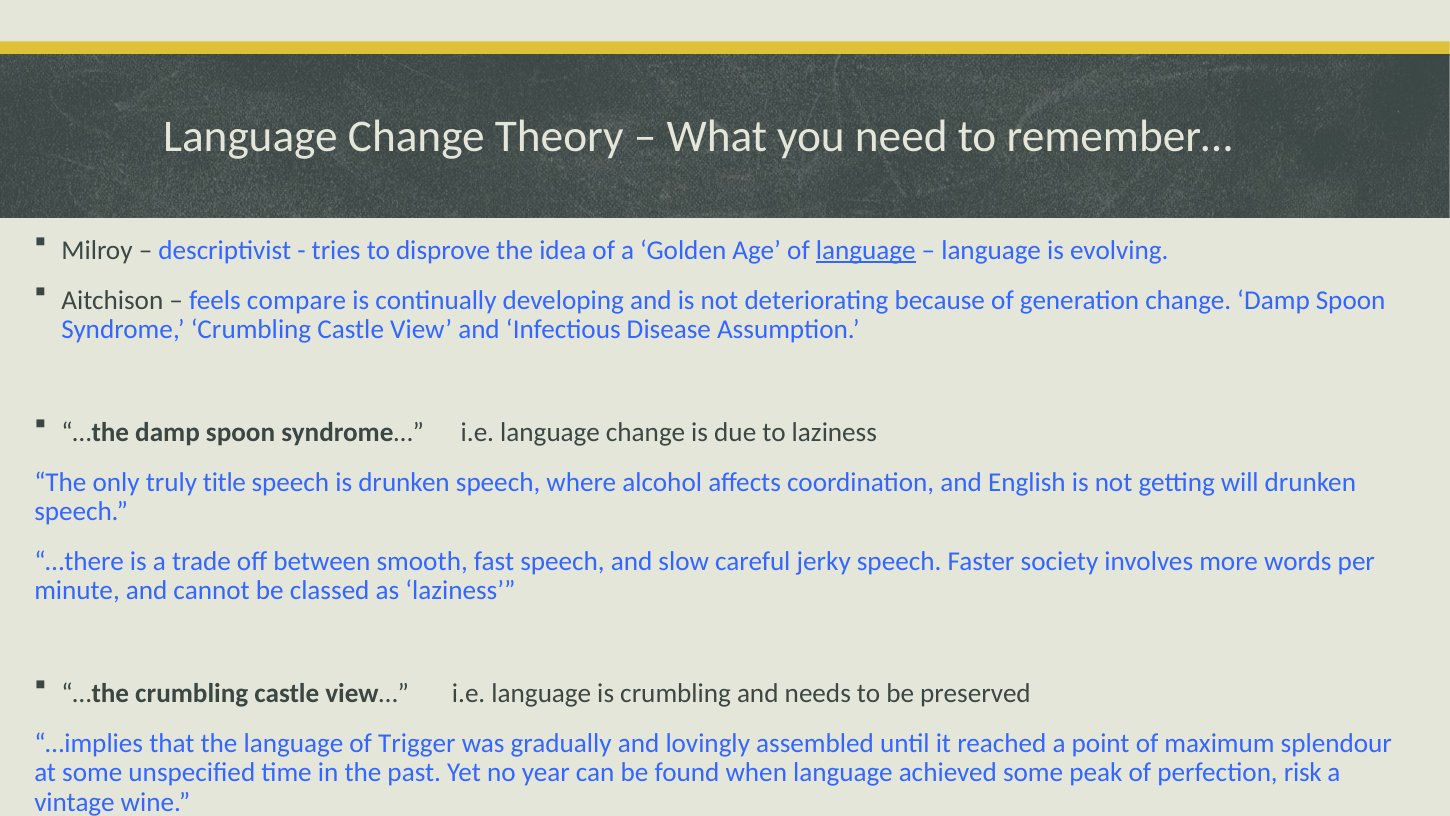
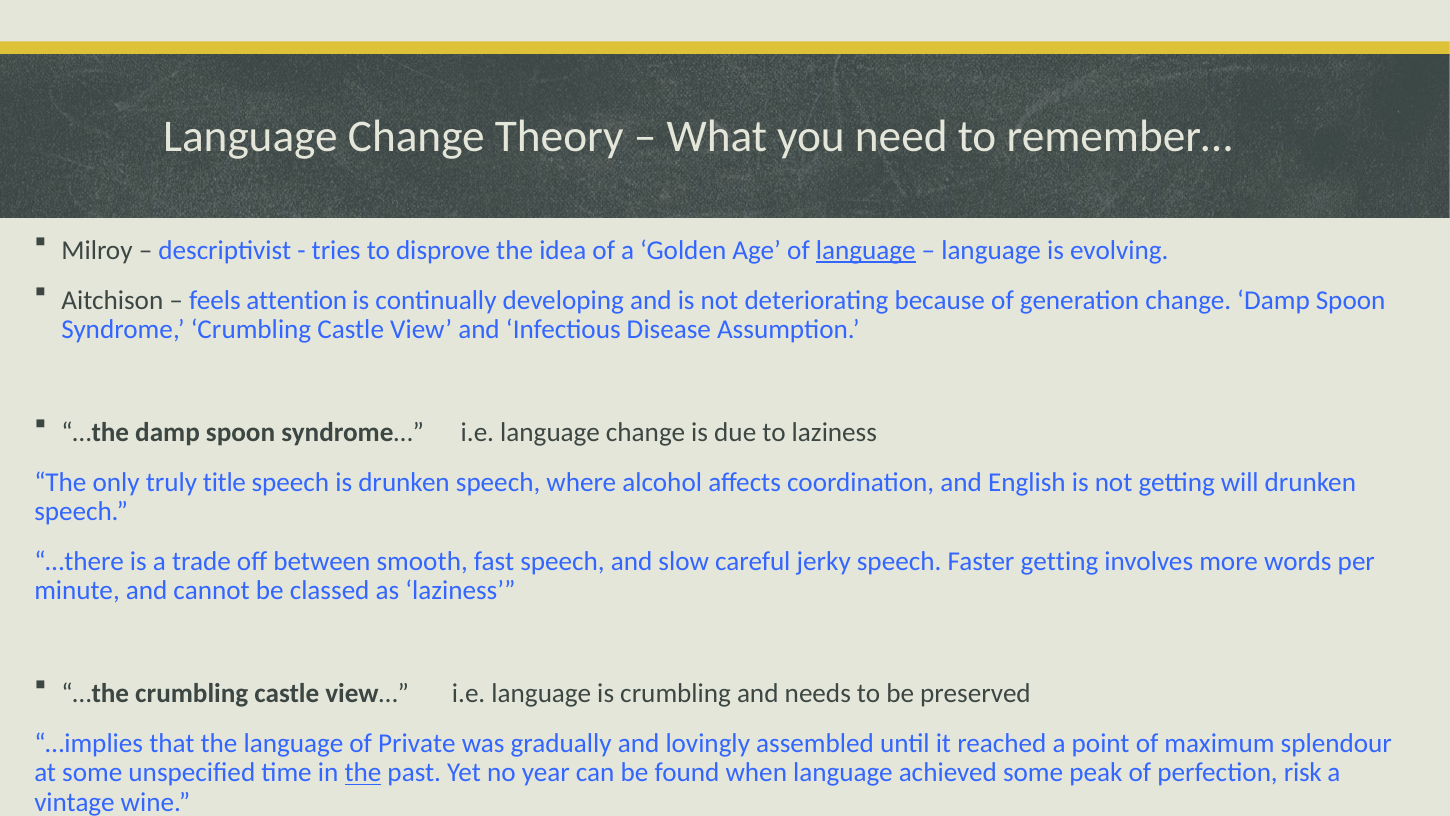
compare: compare -> attention
Faster society: society -> getting
Trigger: Trigger -> Private
the at (363, 772) underline: none -> present
